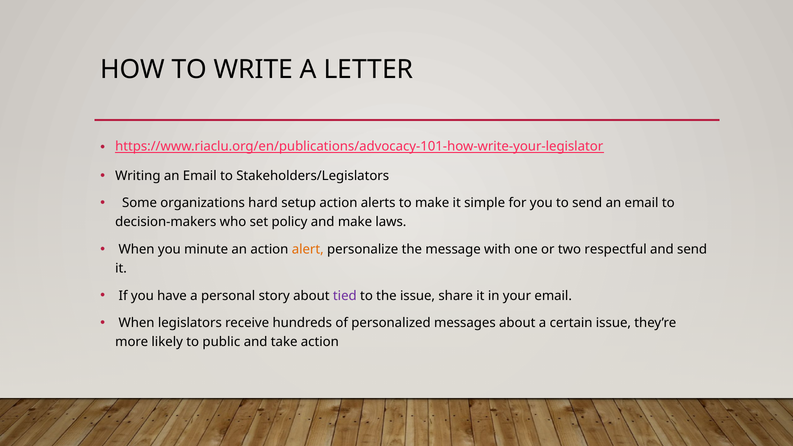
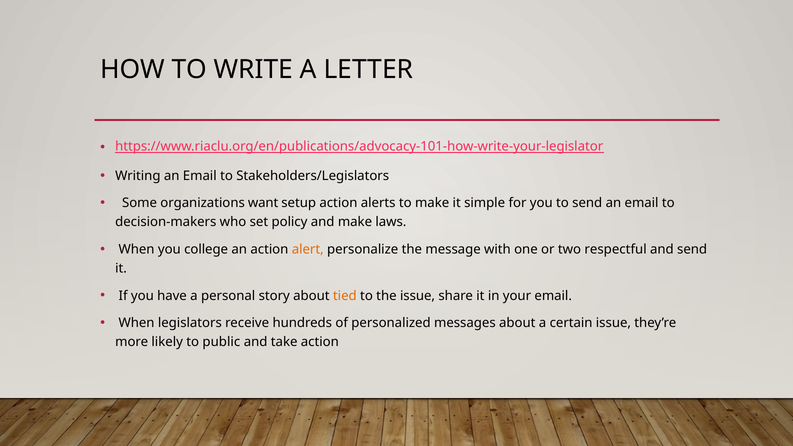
hard: hard -> want
minute: minute -> college
tied colour: purple -> orange
